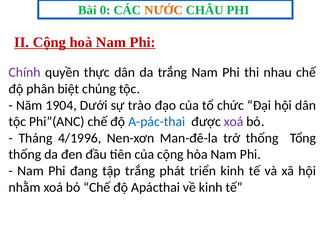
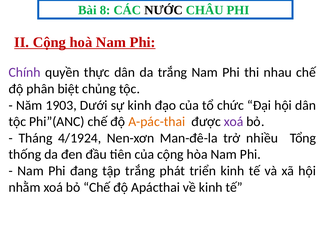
0: 0 -> 8
NƯỚC colour: orange -> black
1904: 1904 -> 1903
sự trào: trào -> kinh
A-pác-thai colour: blue -> orange
4/1996: 4/1996 -> 4/1924
trở thống: thống -> nhiều
